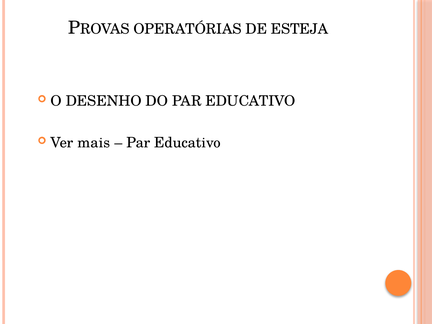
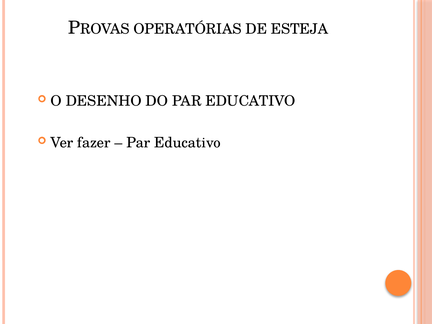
mais: mais -> fazer
